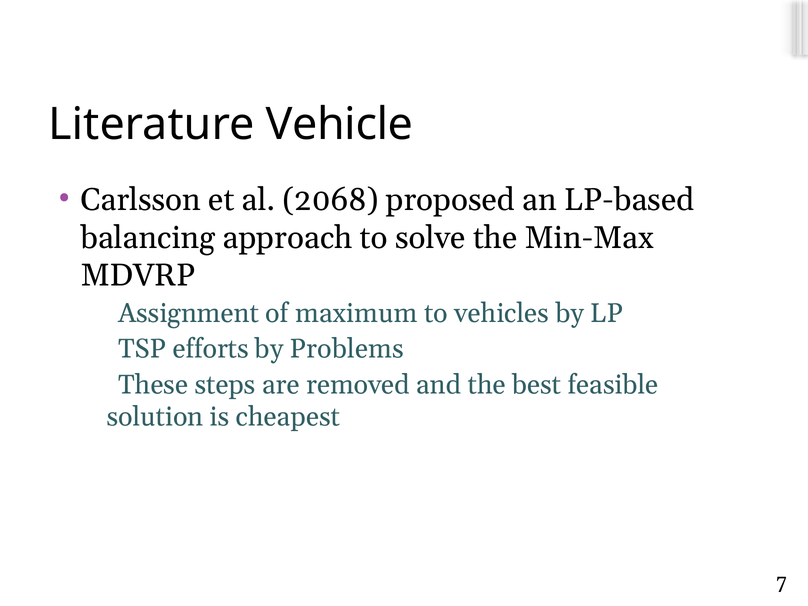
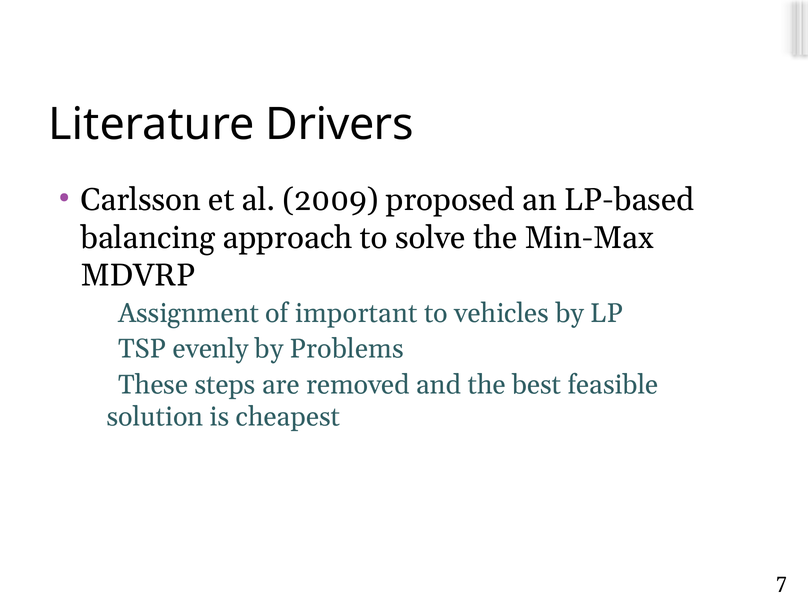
Vehicle: Vehicle -> Drivers
2068: 2068 -> 2009
maximum: maximum -> important
efforts: efforts -> evenly
